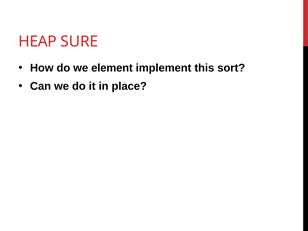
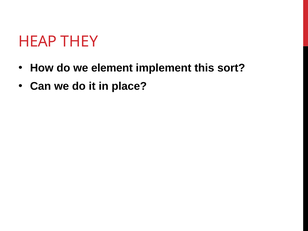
SURE: SURE -> THEY
